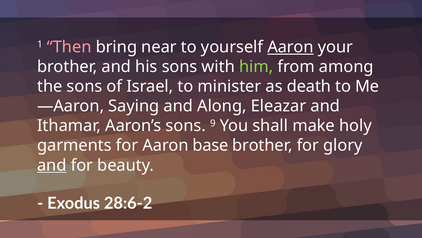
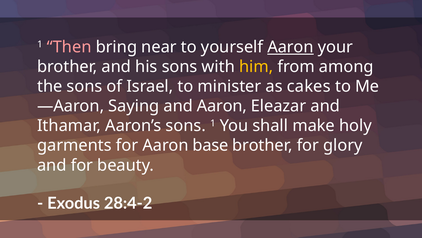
him colour: light green -> yellow
death: death -> cakes
and Along: Along -> Aaron
sons 9: 9 -> 1
and at (52, 165) underline: present -> none
28:6-2: 28:6-2 -> 28:4-2
